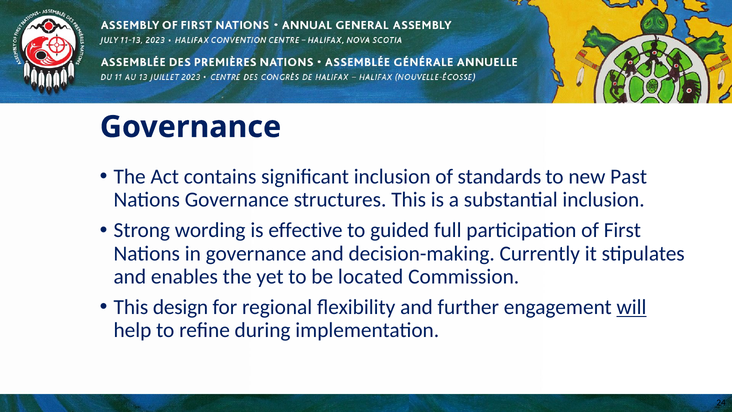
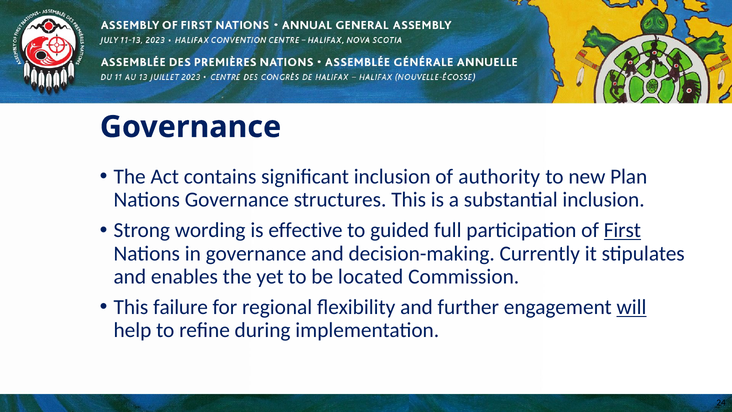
standards: standards -> authority
Past: Past -> Plan
First underline: none -> present
design: design -> failure
